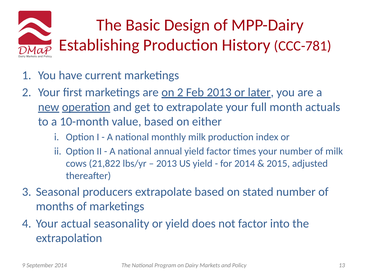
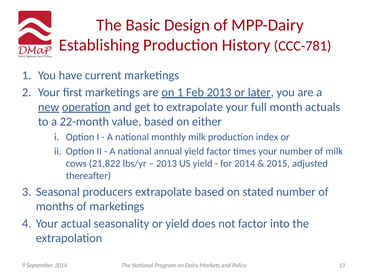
on 2: 2 -> 1
10-month: 10-month -> 22-month
